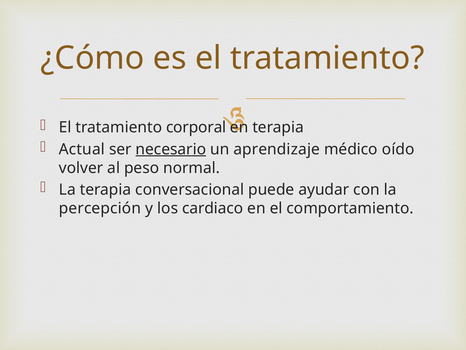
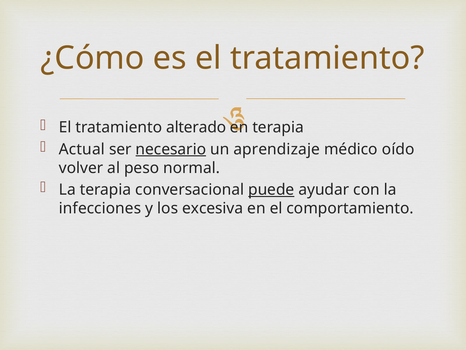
corporal: corporal -> alterado
puede underline: none -> present
percepción: percepción -> infecciones
cardiaco: cardiaco -> excesiva
